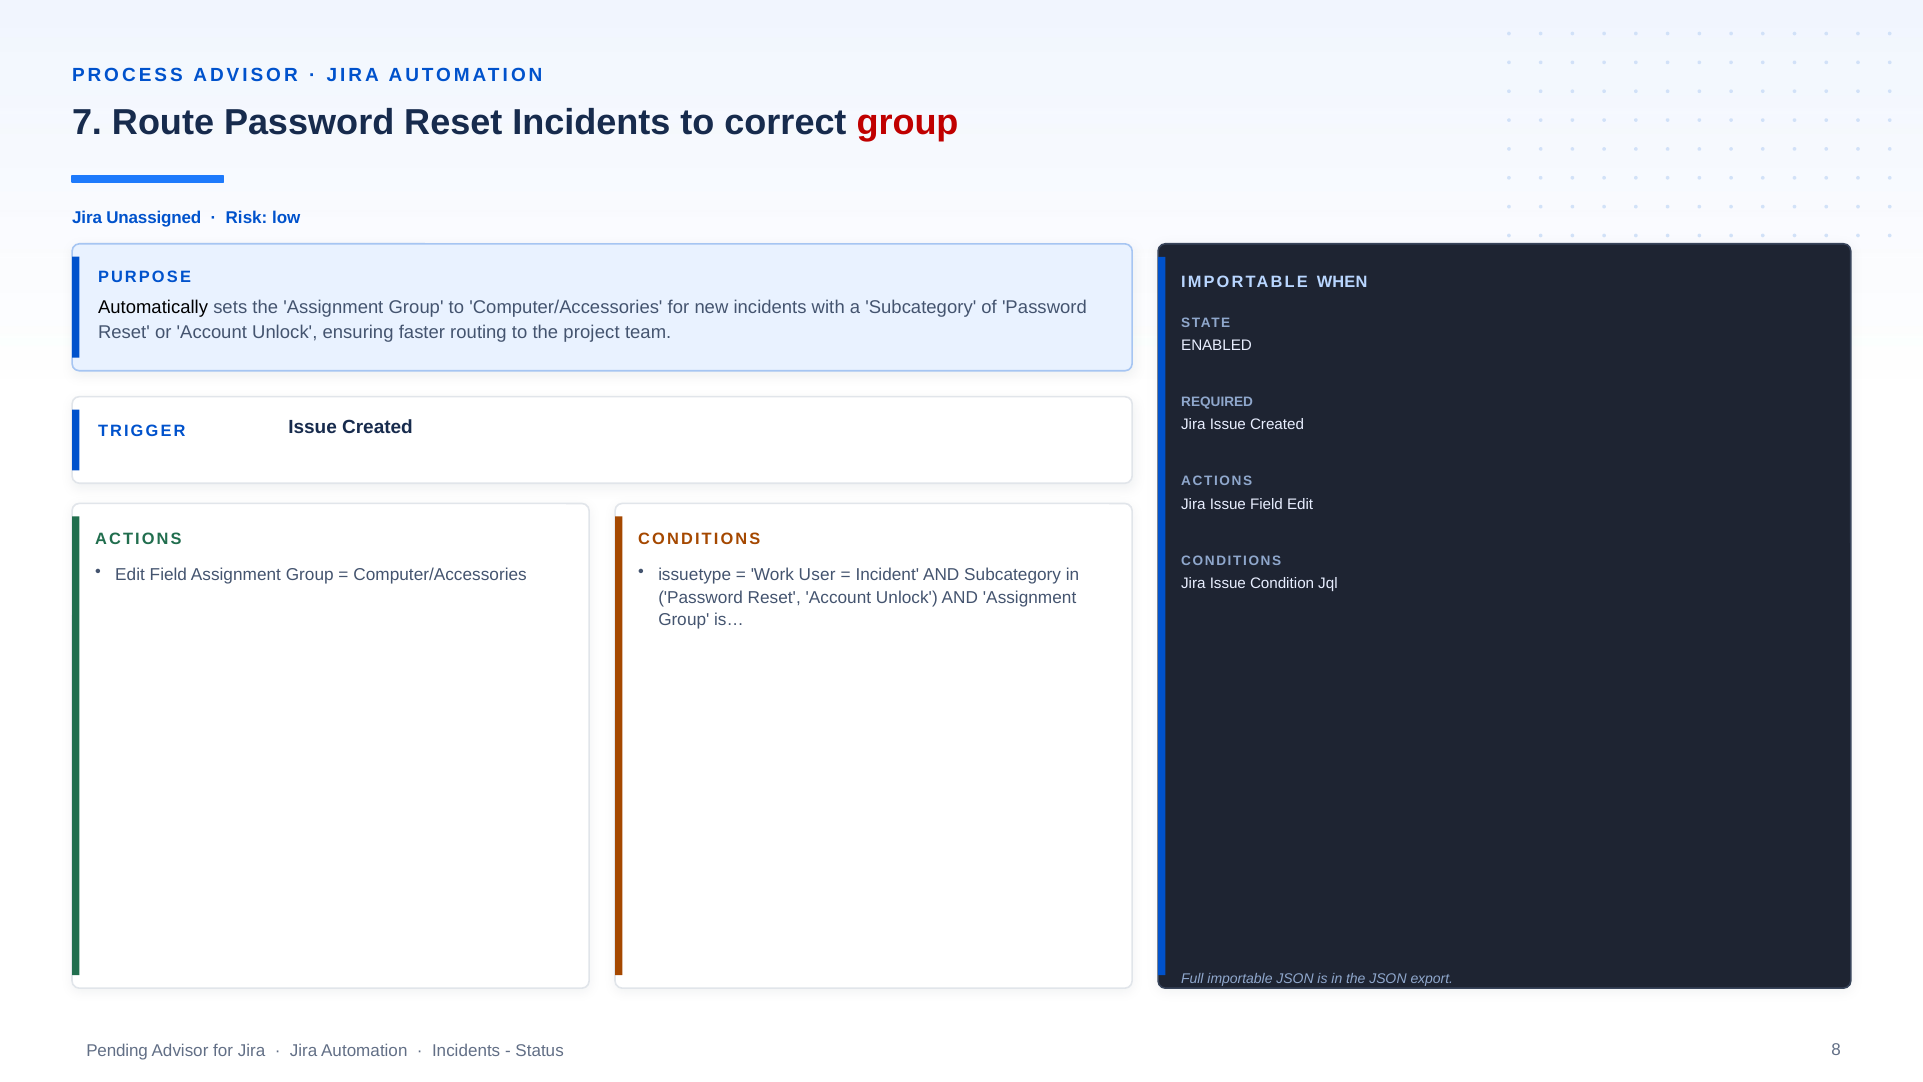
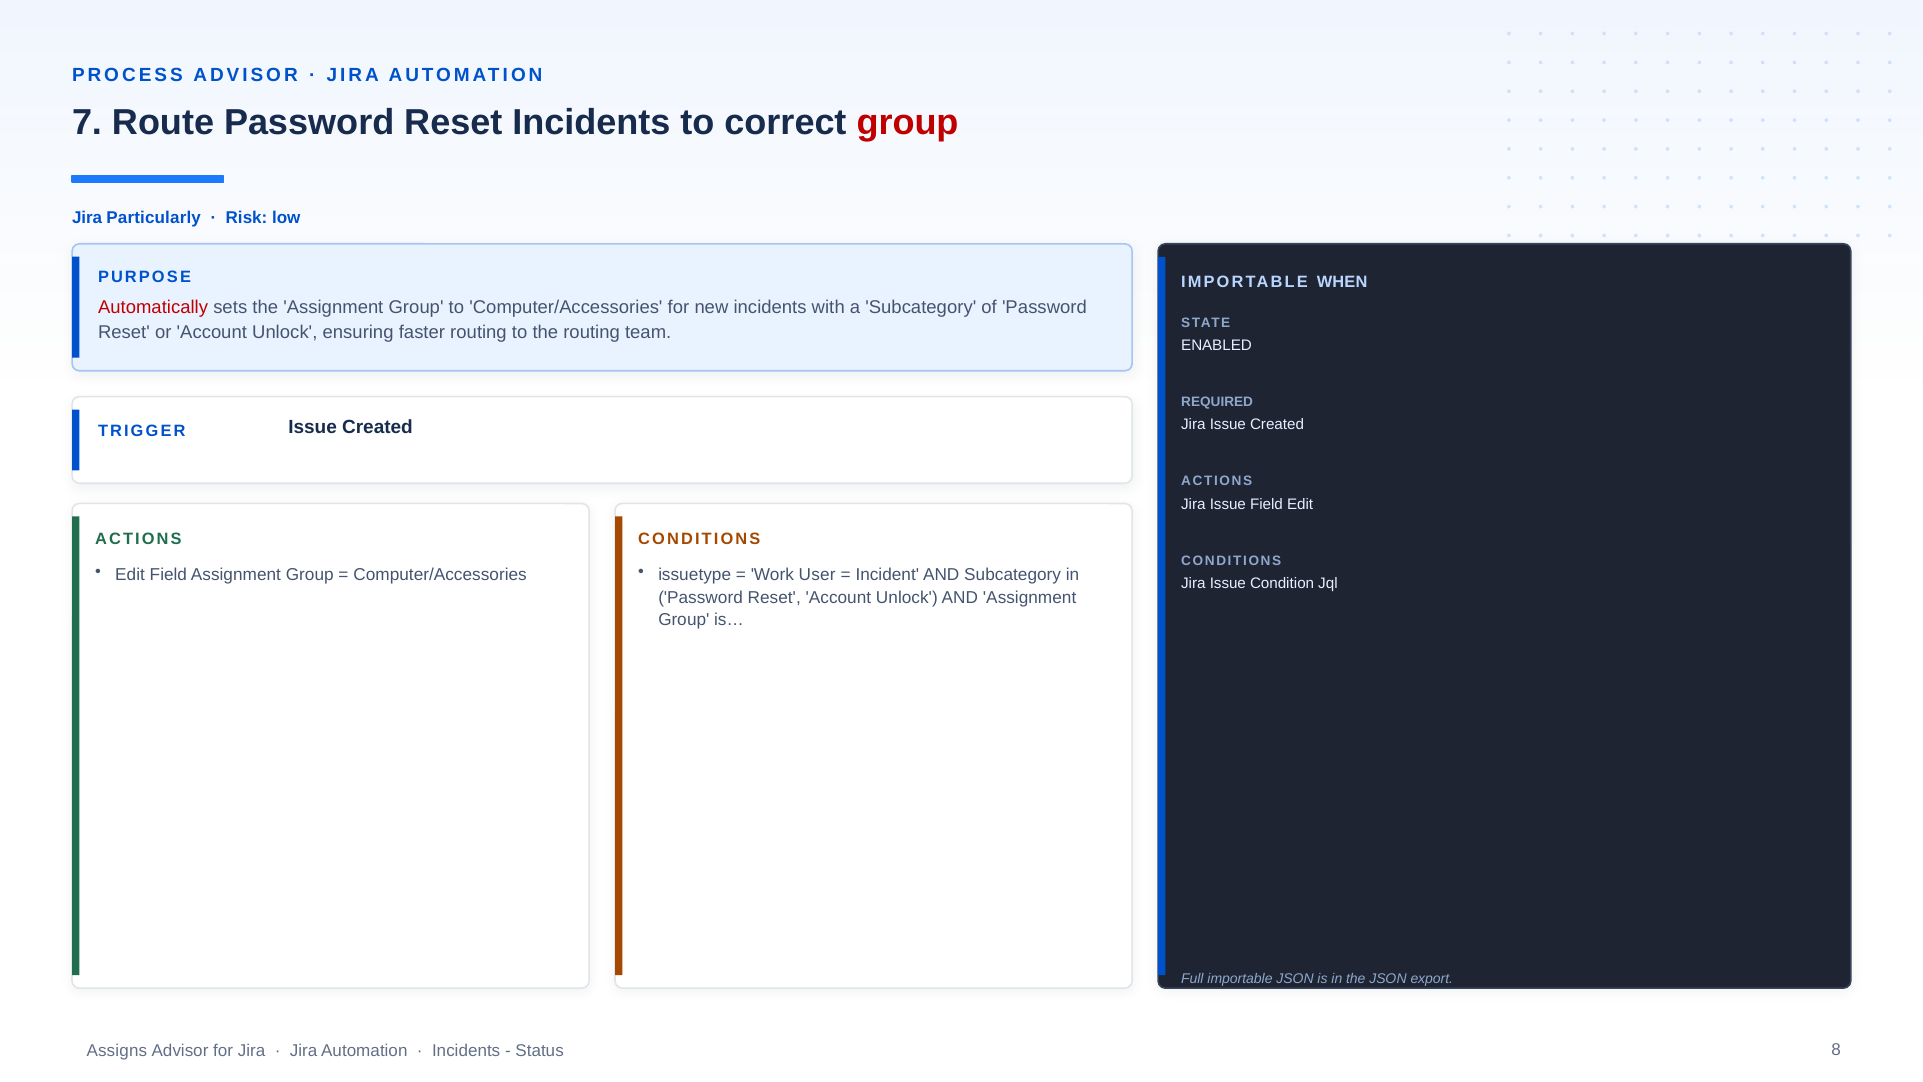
Unassigned: Unassigned -> Particularly
Automatically colour: black -> red
the project: project -> routing
Pending: Pending -> Assigns
